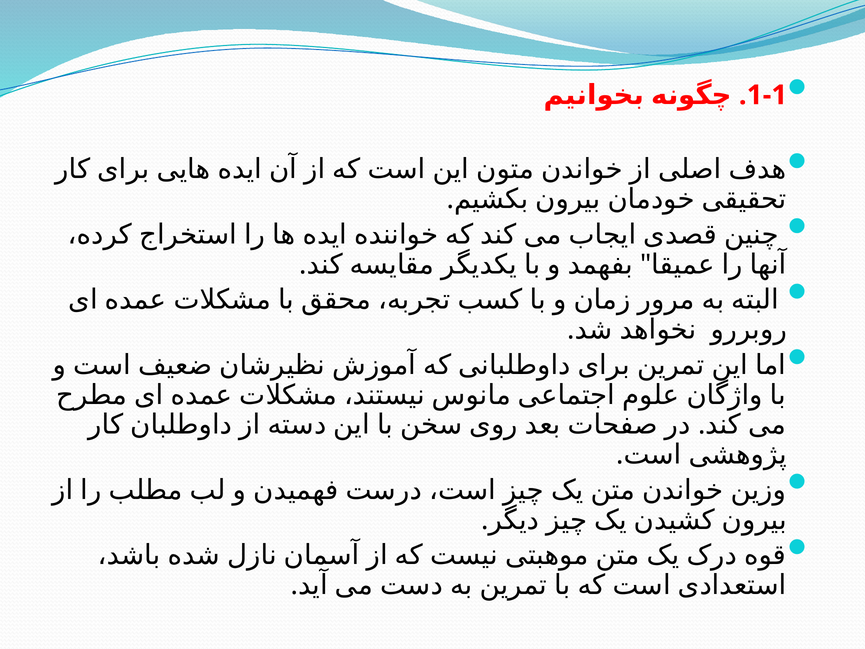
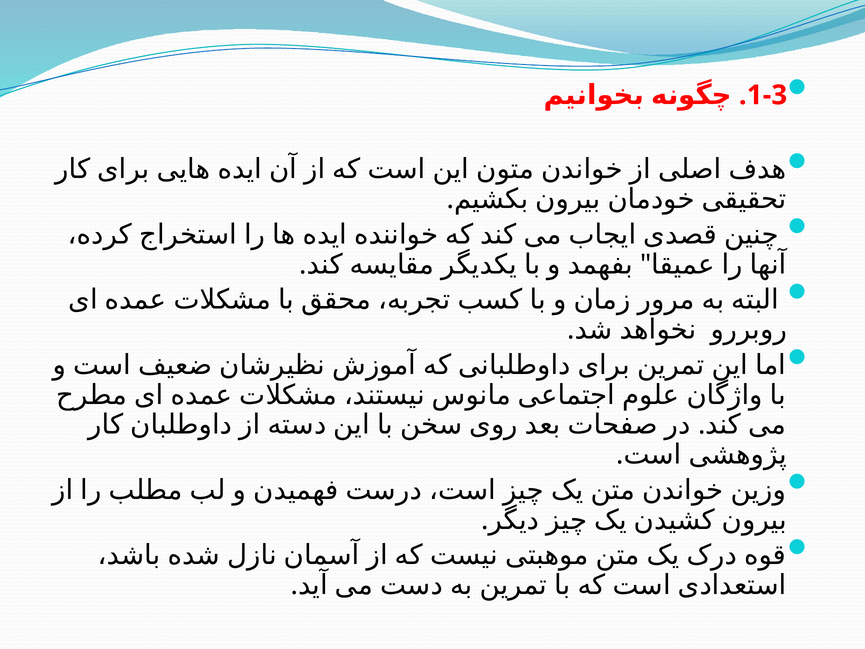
1-1: 1-1 -> 1-3
